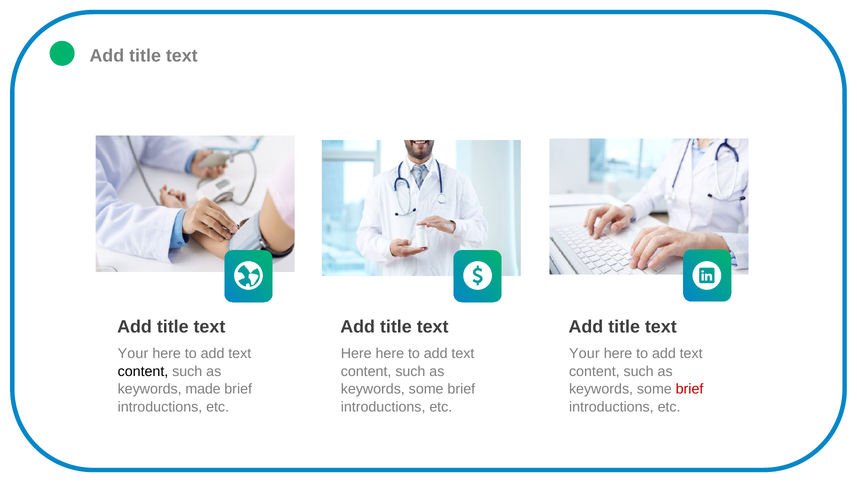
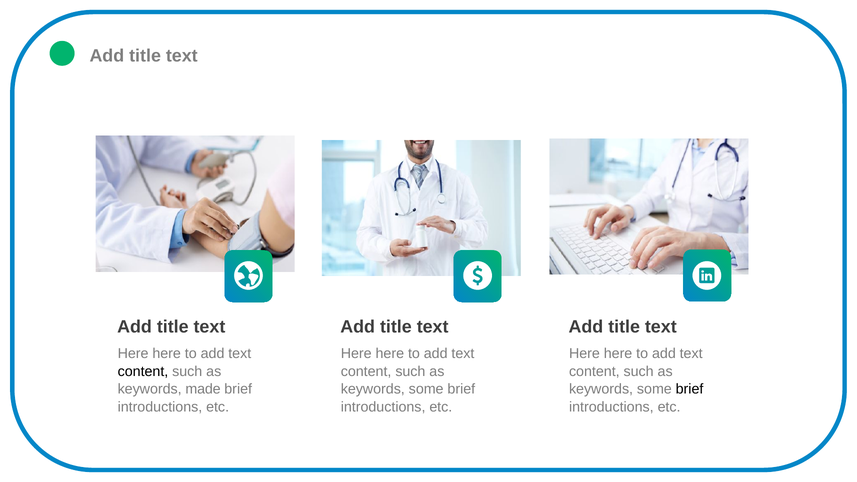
Your at (133, 354): Your -> Here
Your at (584, 354): Your -> Here
brief at (690, 389) colour: red -> black
